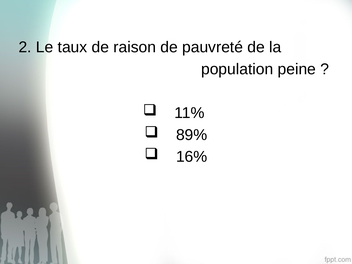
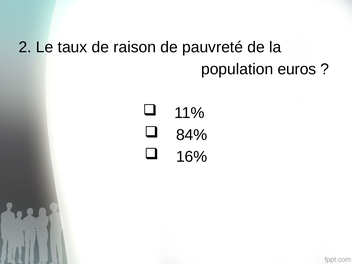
peine: peine -> euros
89%: 89% -> 84%
